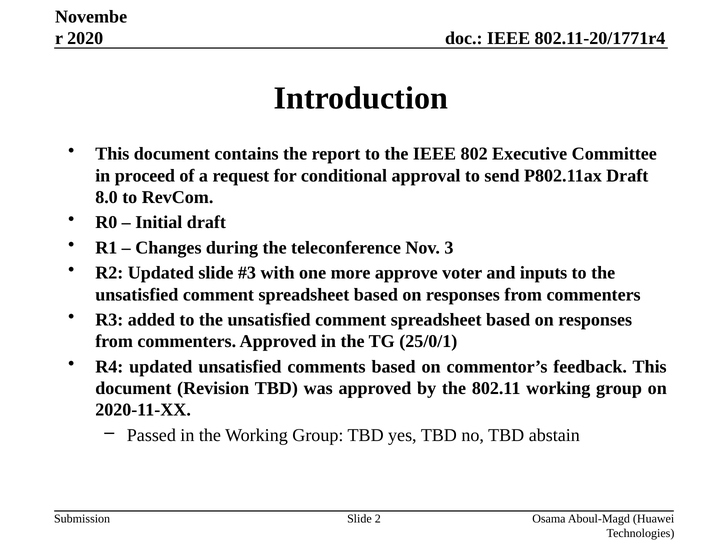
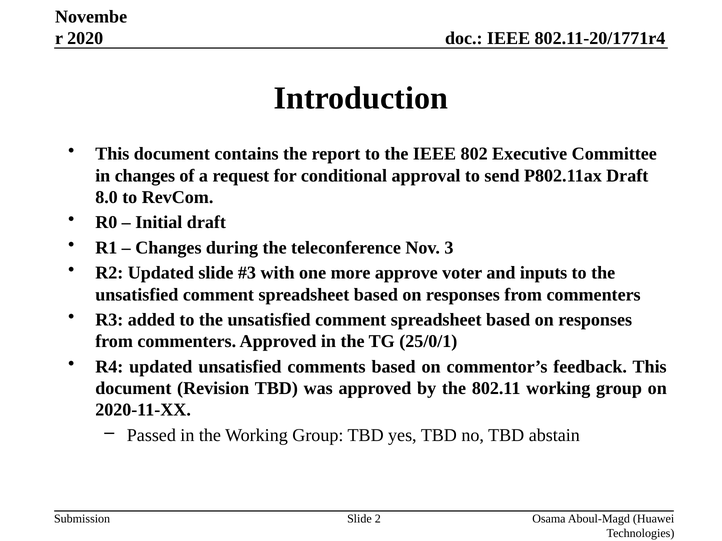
in proceed: proceed -> changes
